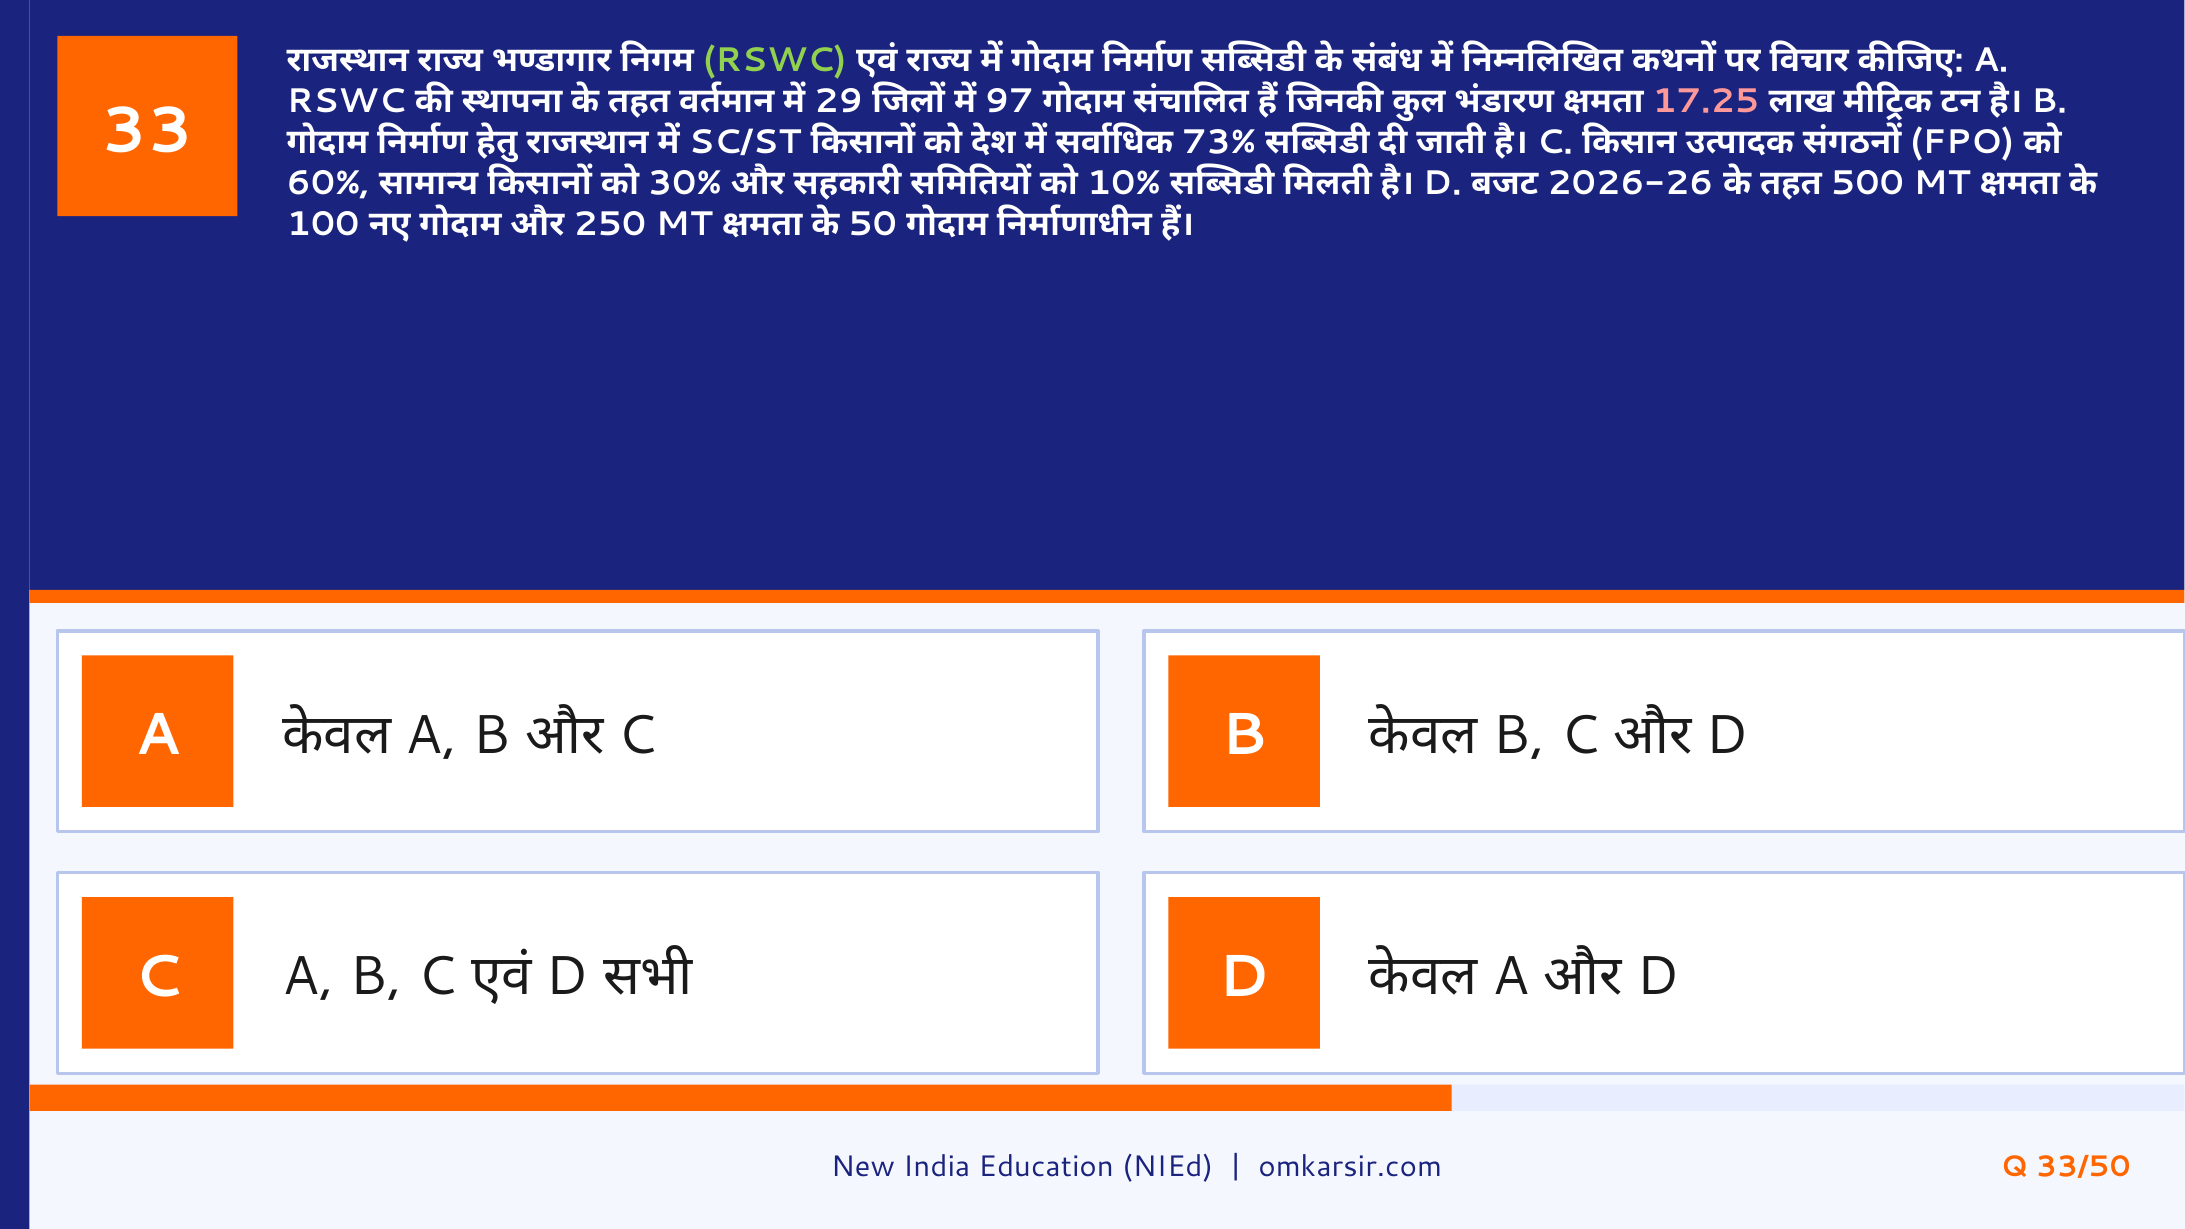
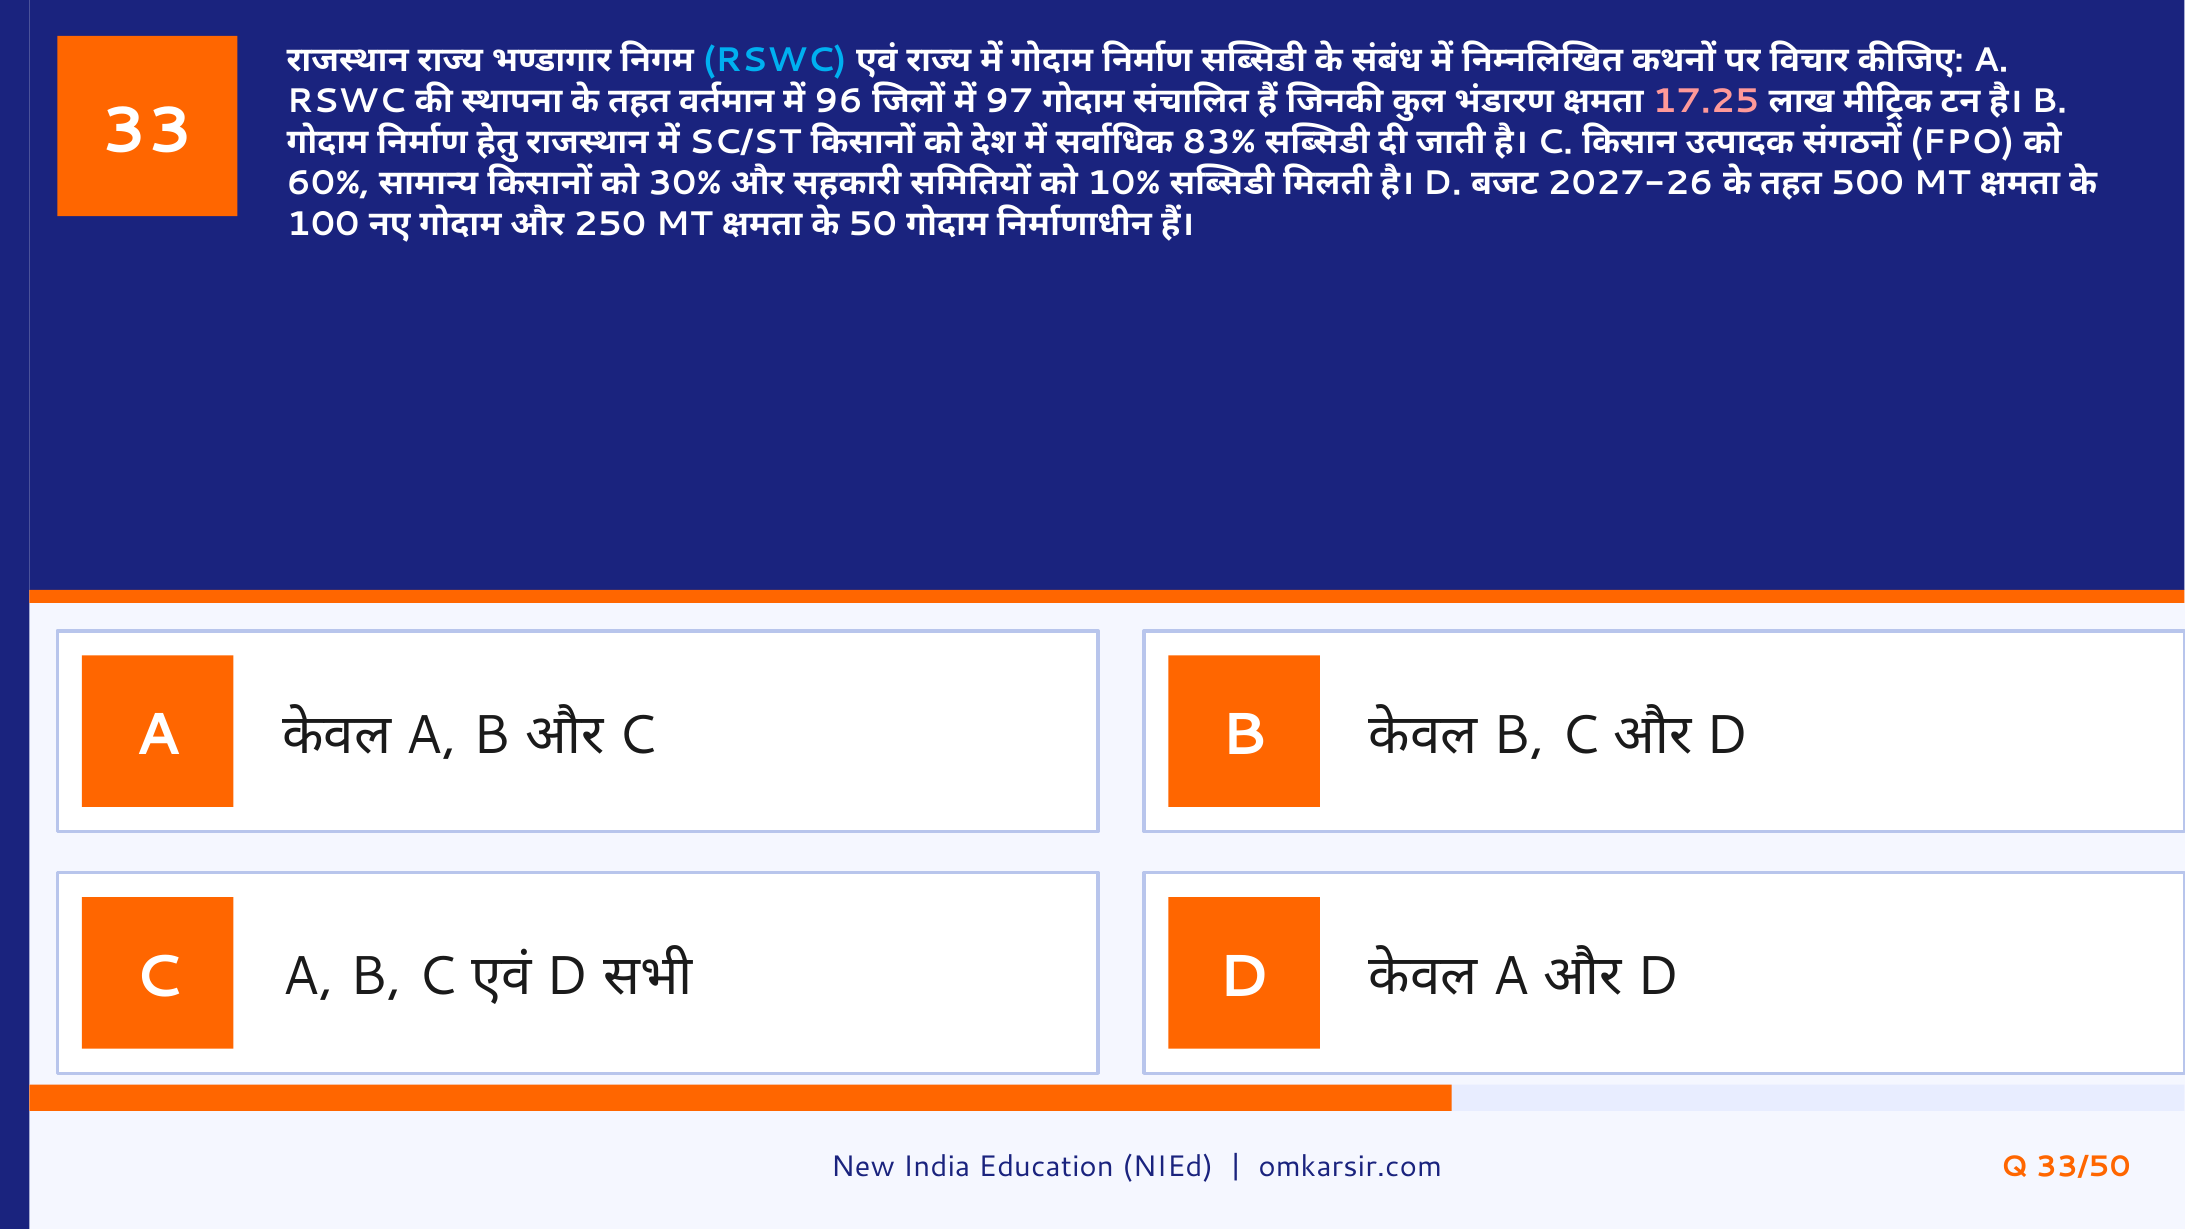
RSWC at (775, 60) colour: light green -> light blue
29: 29 -> 96
73%: 73% -> 83%
2026-26: 2026-26 -> 2027-26
